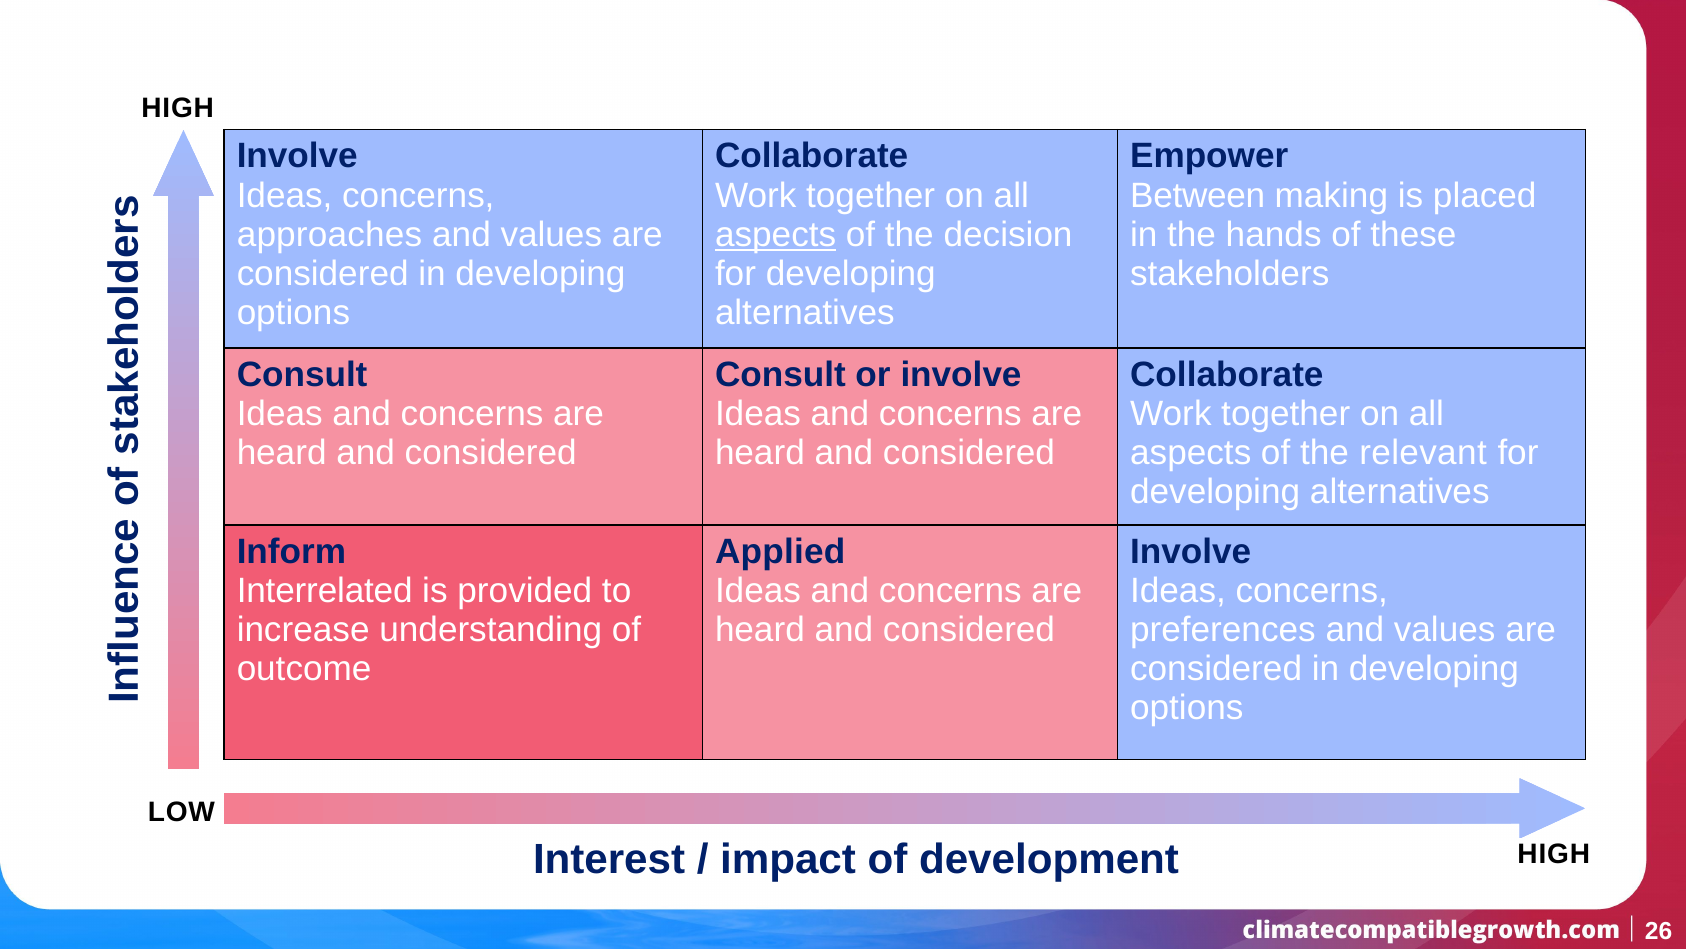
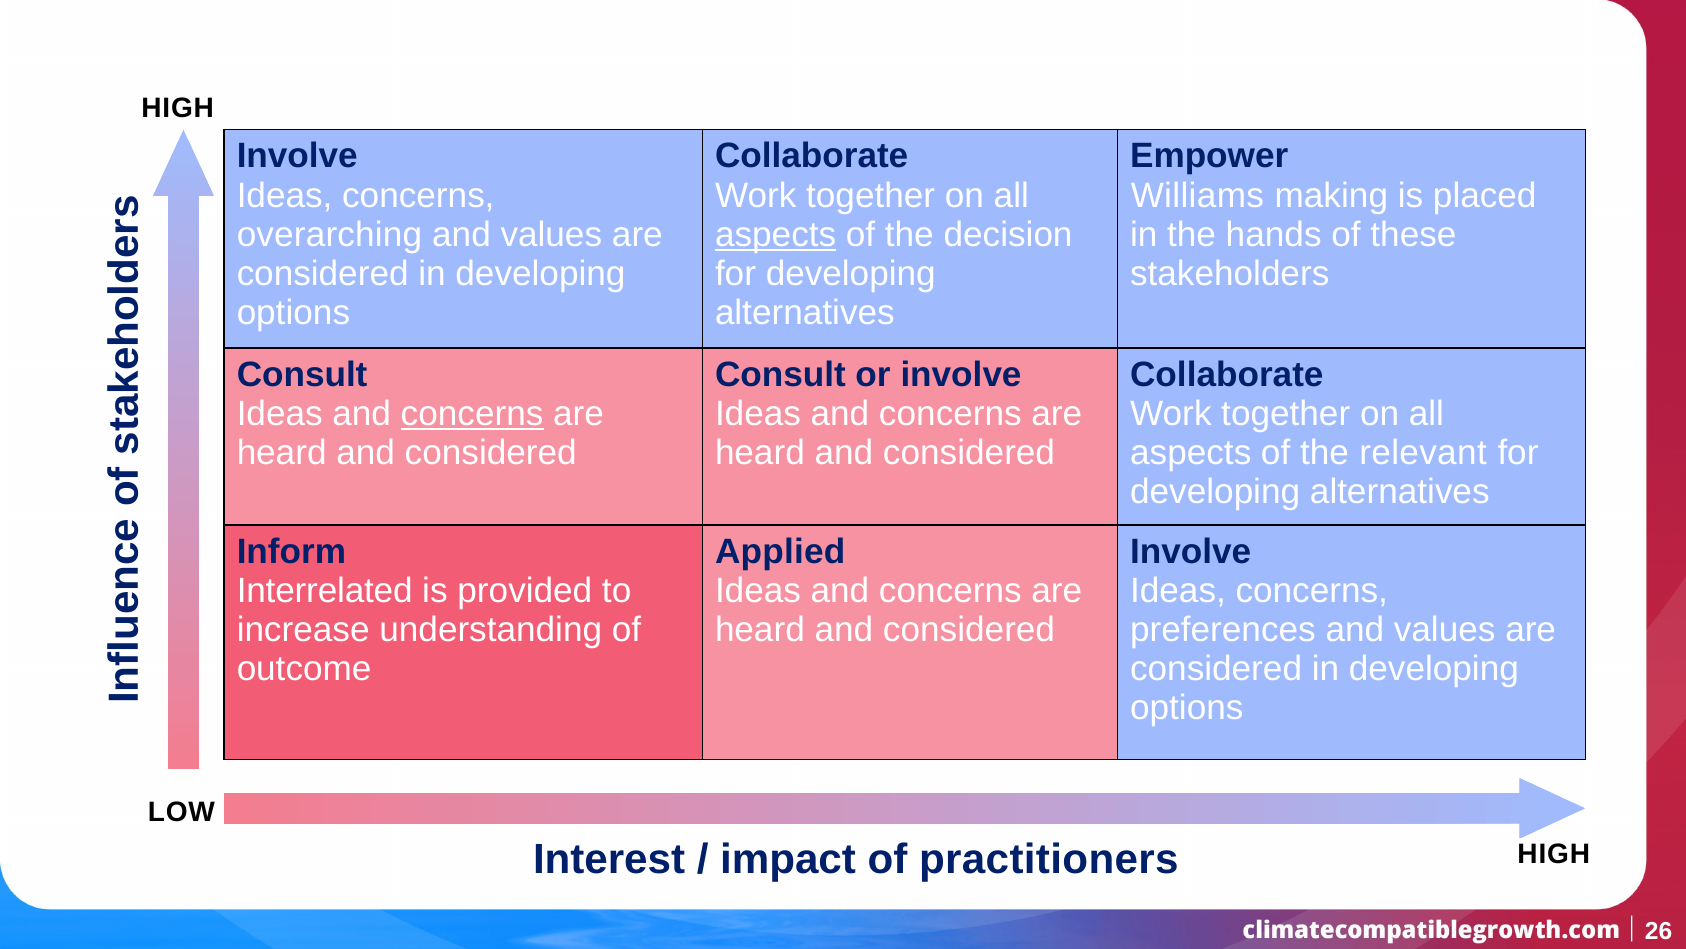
Between: Between -> Williams
approaches: approaches -> overarching
concerns at (472, 413) underline: none -> present
development: development -> practitioners
